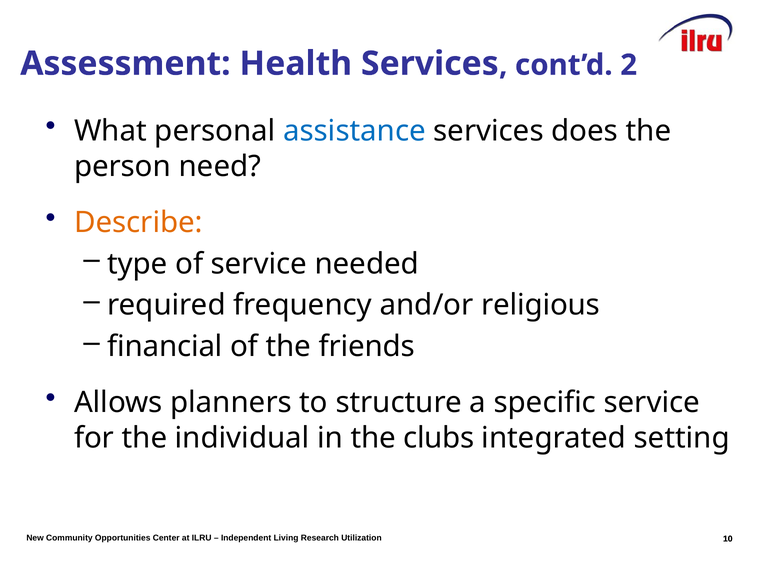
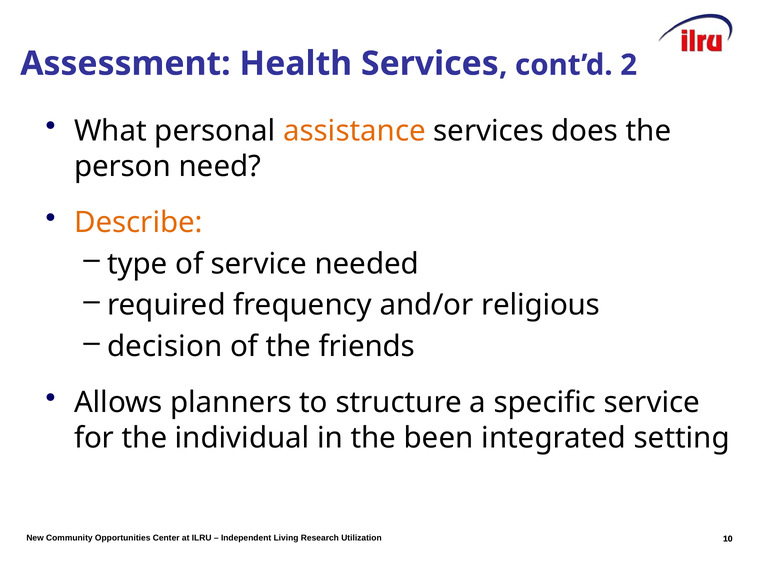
assistance colour: blue -> orange
financial: financial -> decision
clubs: clubs -> been
